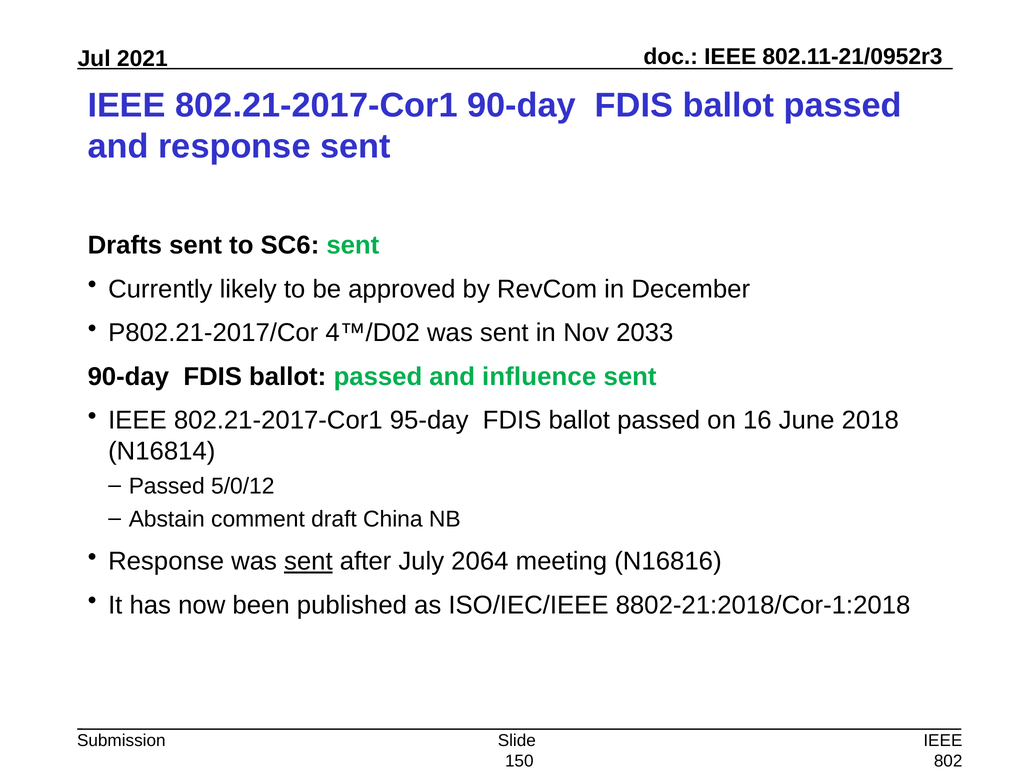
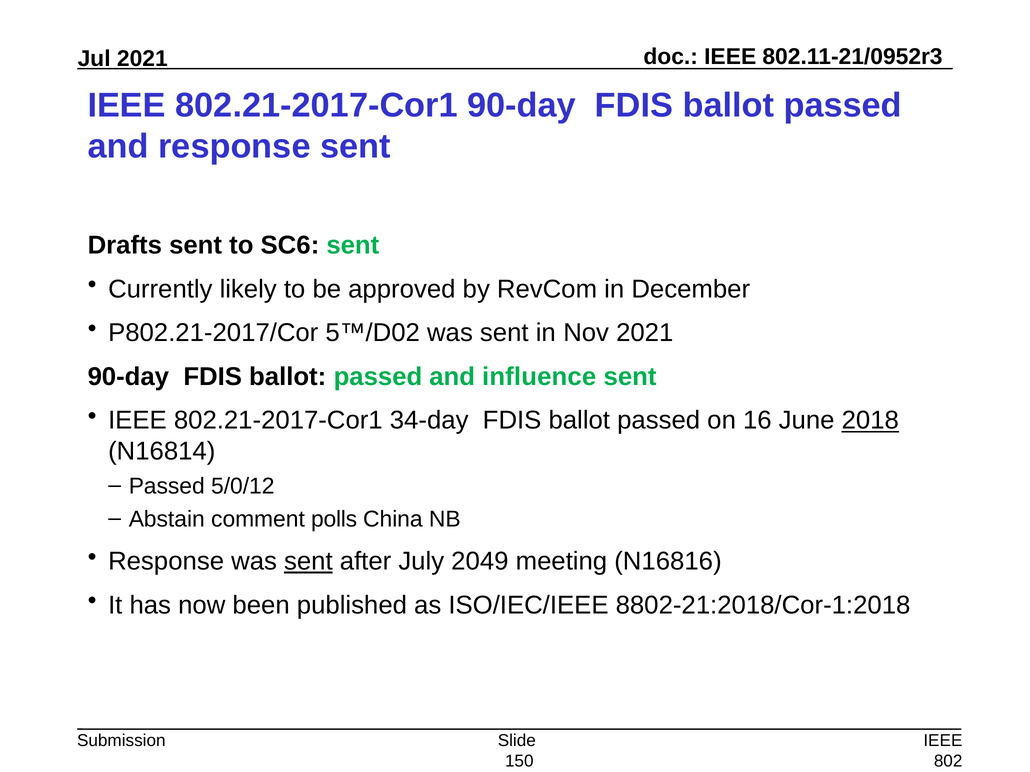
4™/D02: 4™/D02 -> 5™/D02
Nov 2033: 2033 -> 2021
95-day: 95-day -> 34-day
2018 underline: none -> present
draft: draft -> polls
2064: 2064 -> 2049
